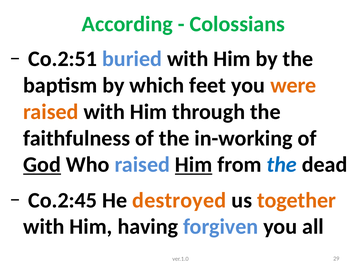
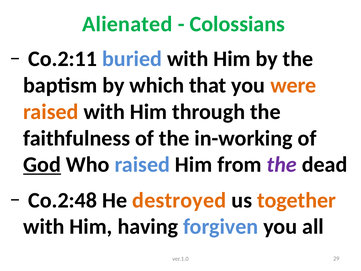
According: According -> Alienated
Co.2:51: Co.2:51 -> Co.2:11
feet: feet -> that
Him at (194, 165) underline: present -> none
the at (282, 165) colour: blue -> purple
Co.2:45: Co.2:45 -> Co.2:48
